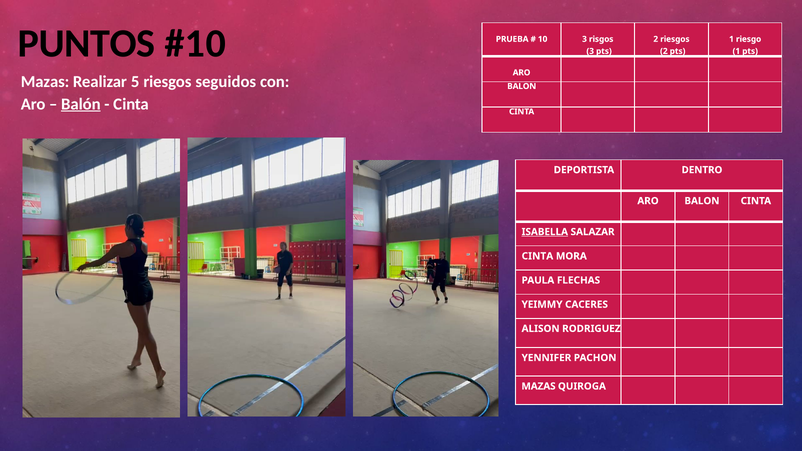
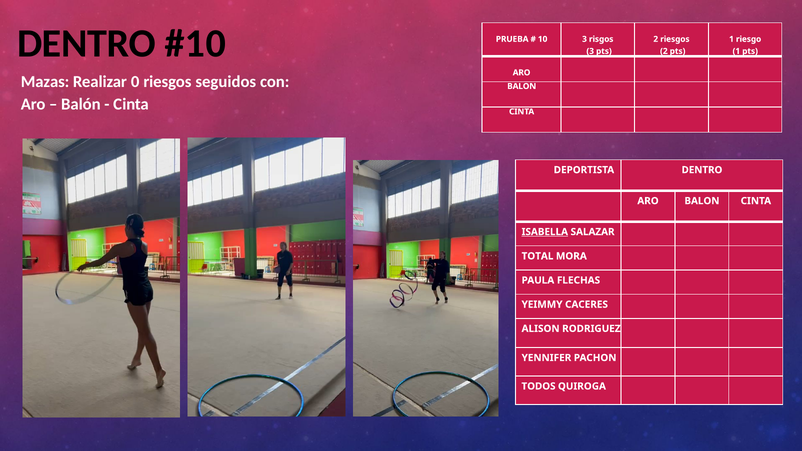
PUNTOS at (86, 44): PUNTOS -> DENTRO
5: 5 -> 0
Balón underline: present -> none
CINTA at (537, 256): CINTA -> TOTAL
MAZAS at (539, 386): MAZAS -> TODOS
